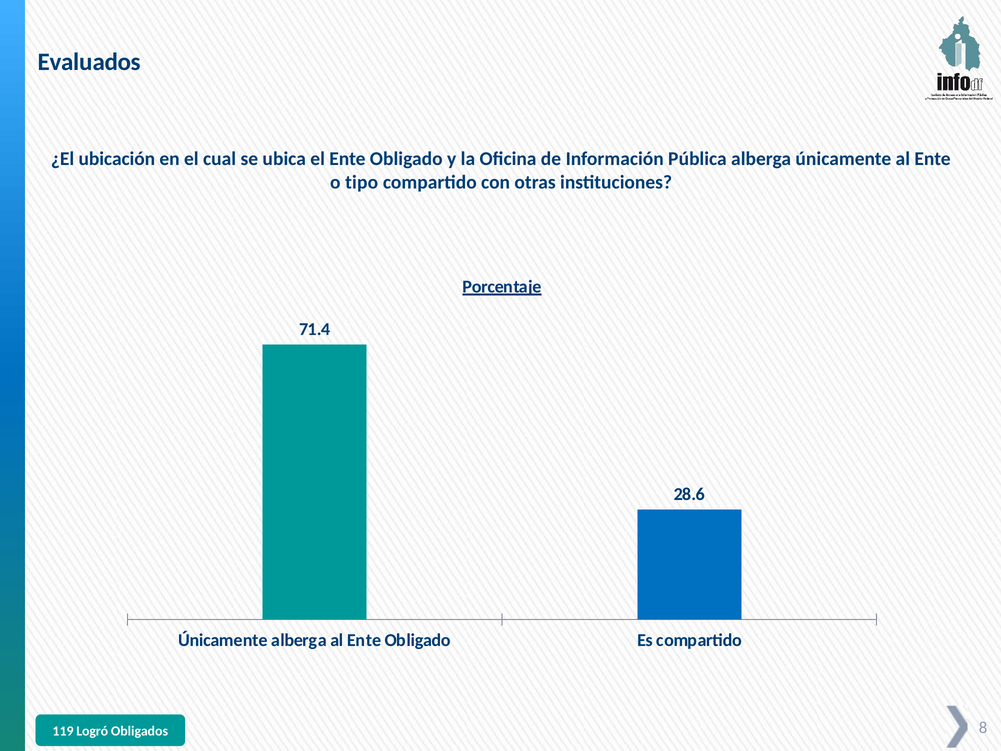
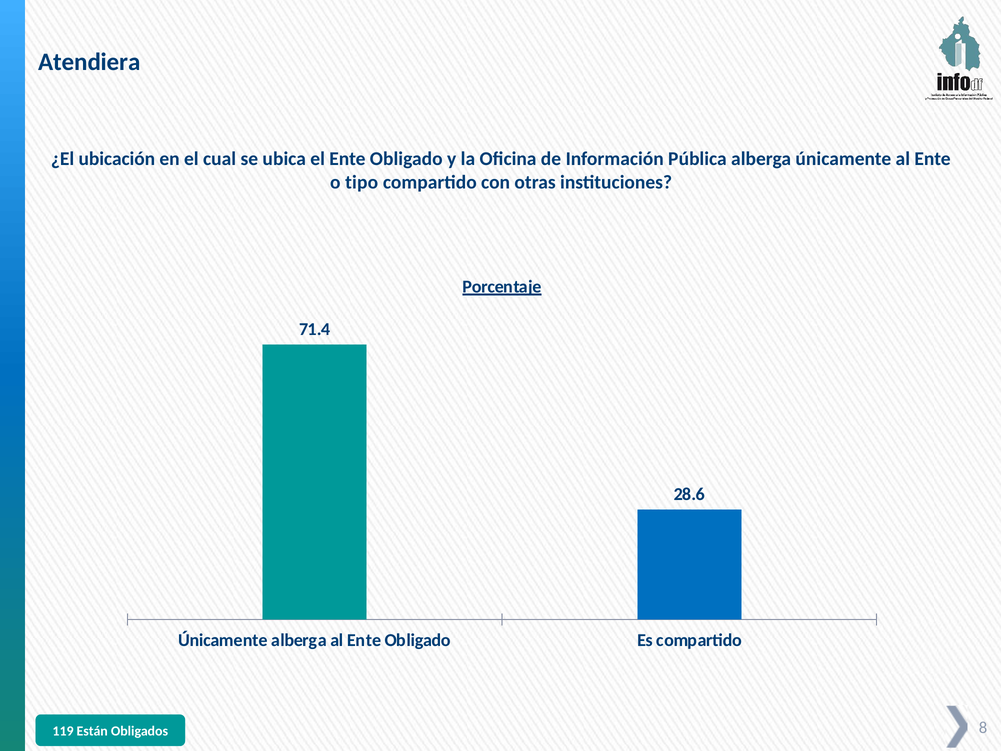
Evaluados: Evaluados -> Atendiera
Logró: Logró -> Están
